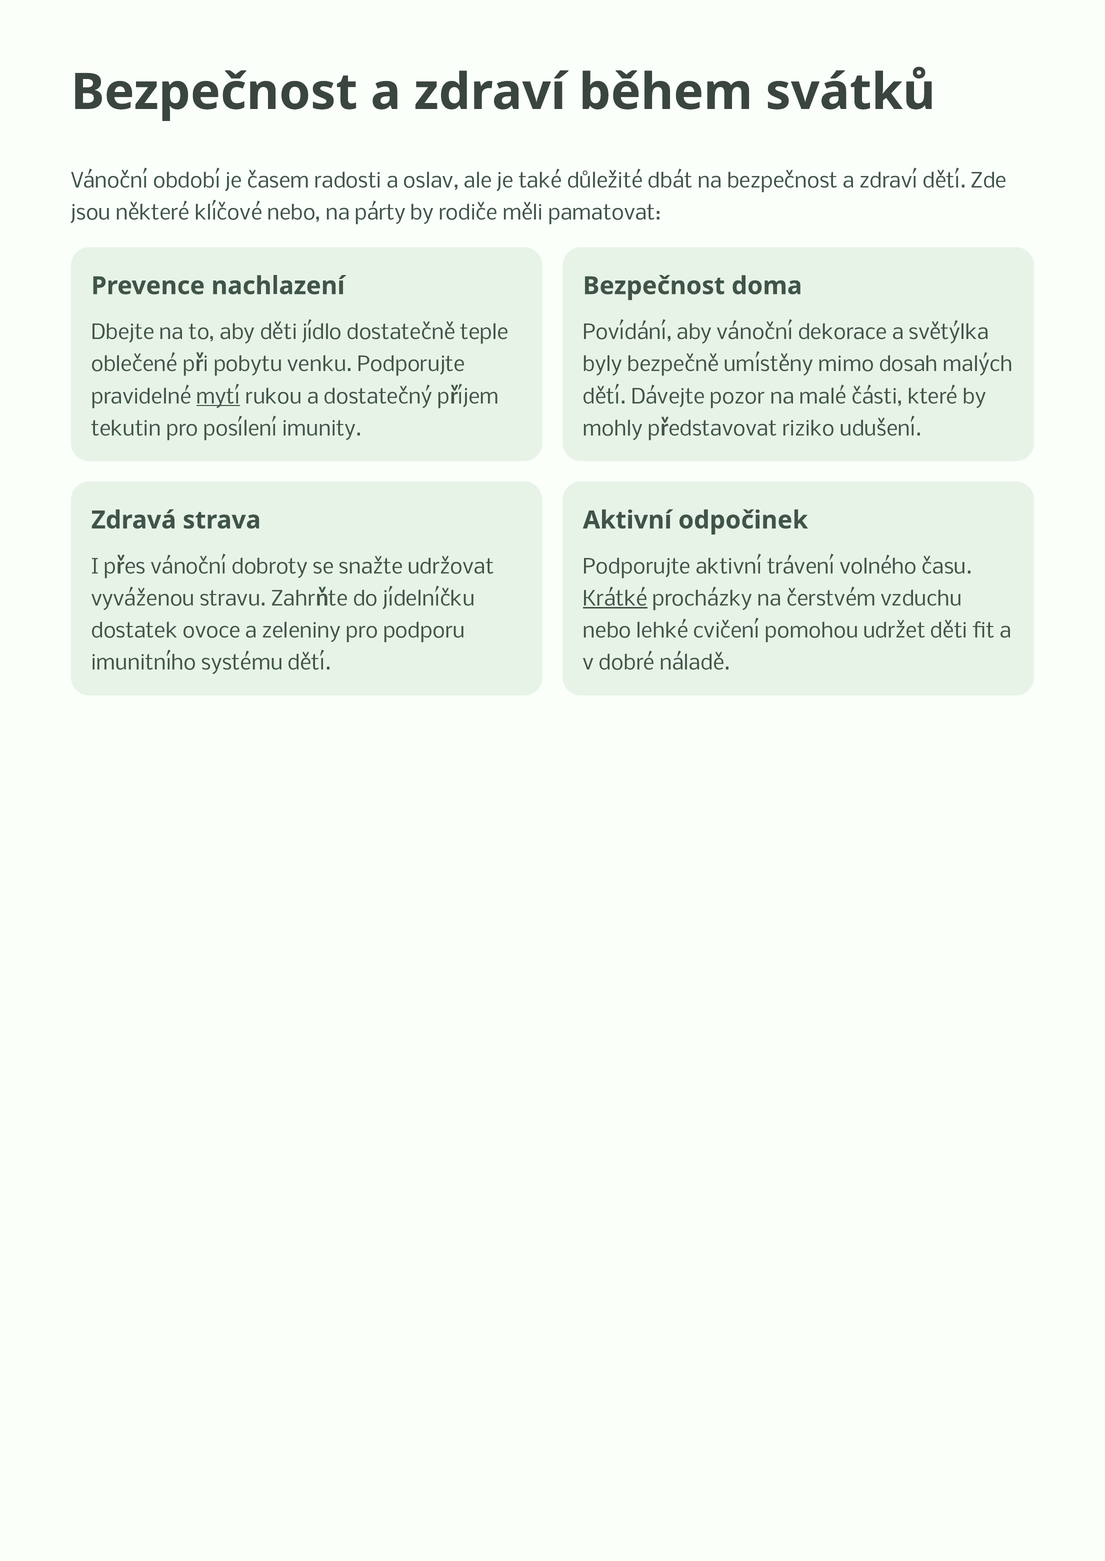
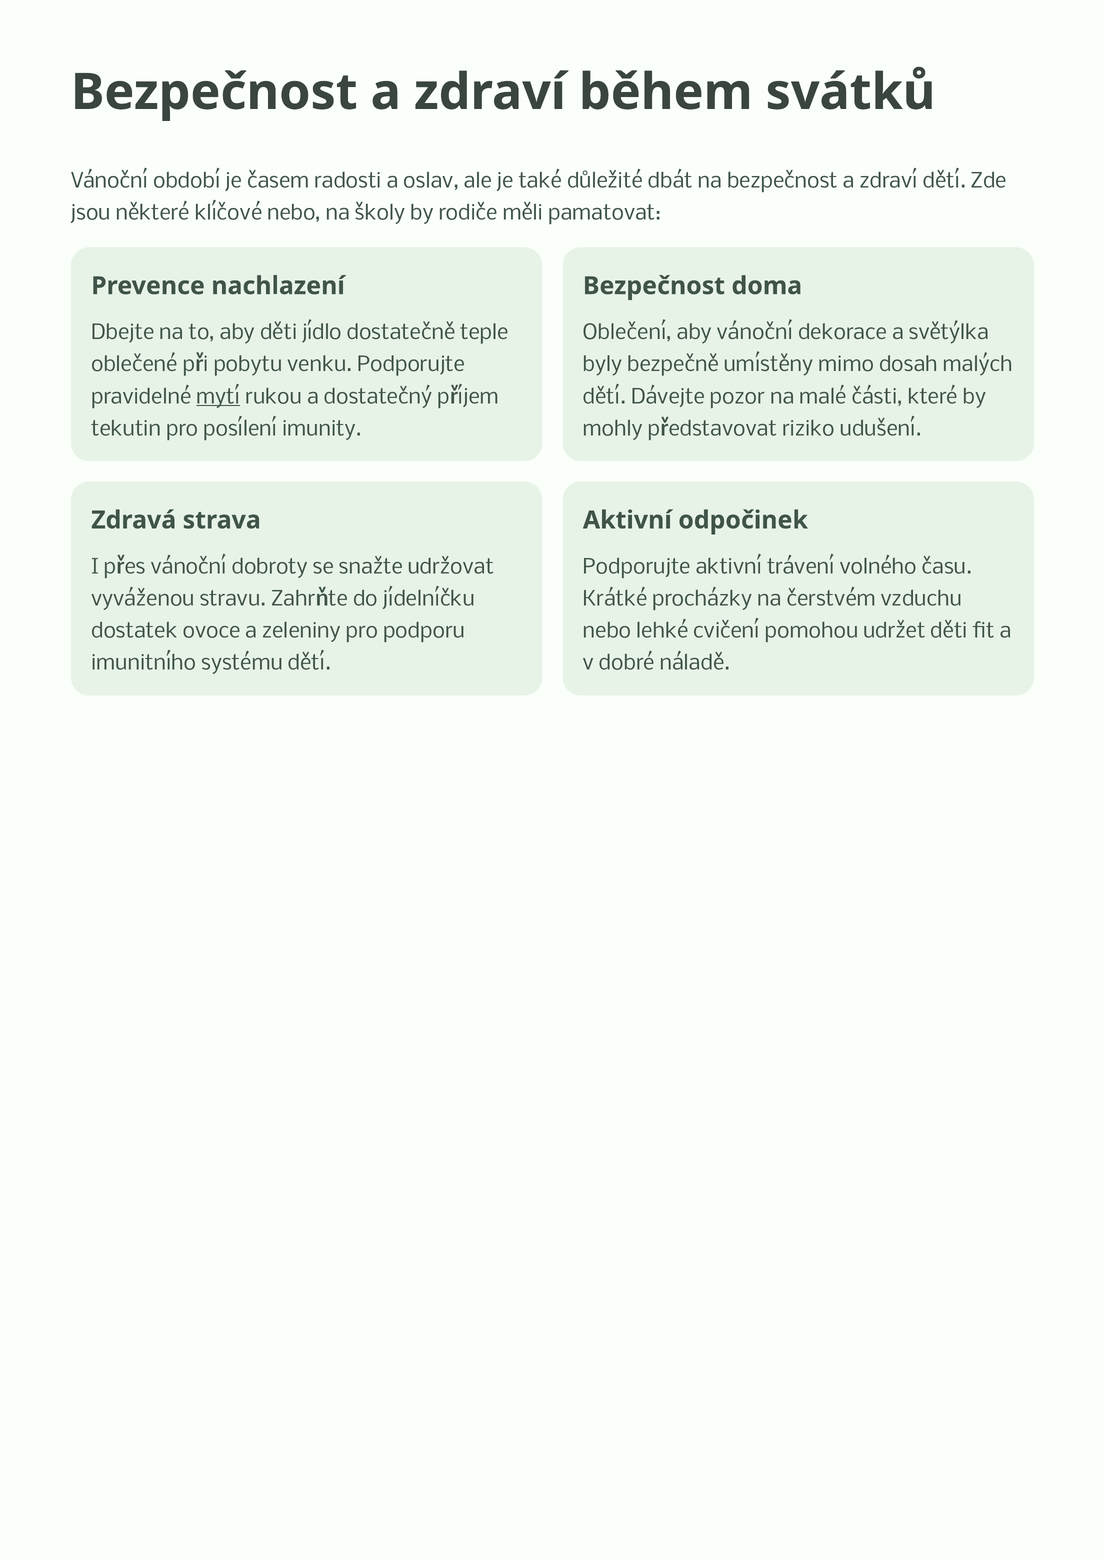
párty: párty -> školy
Povídání: Povídání -> Oblečení
Krátké underline: present -> none
